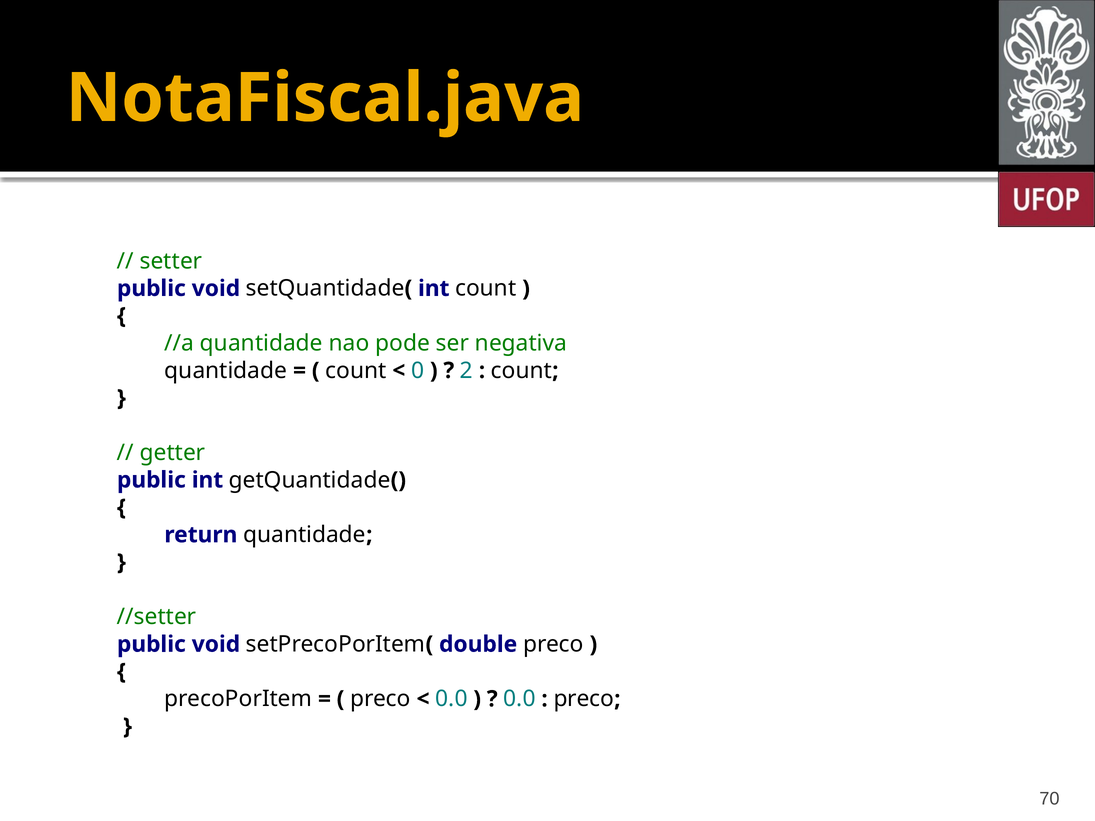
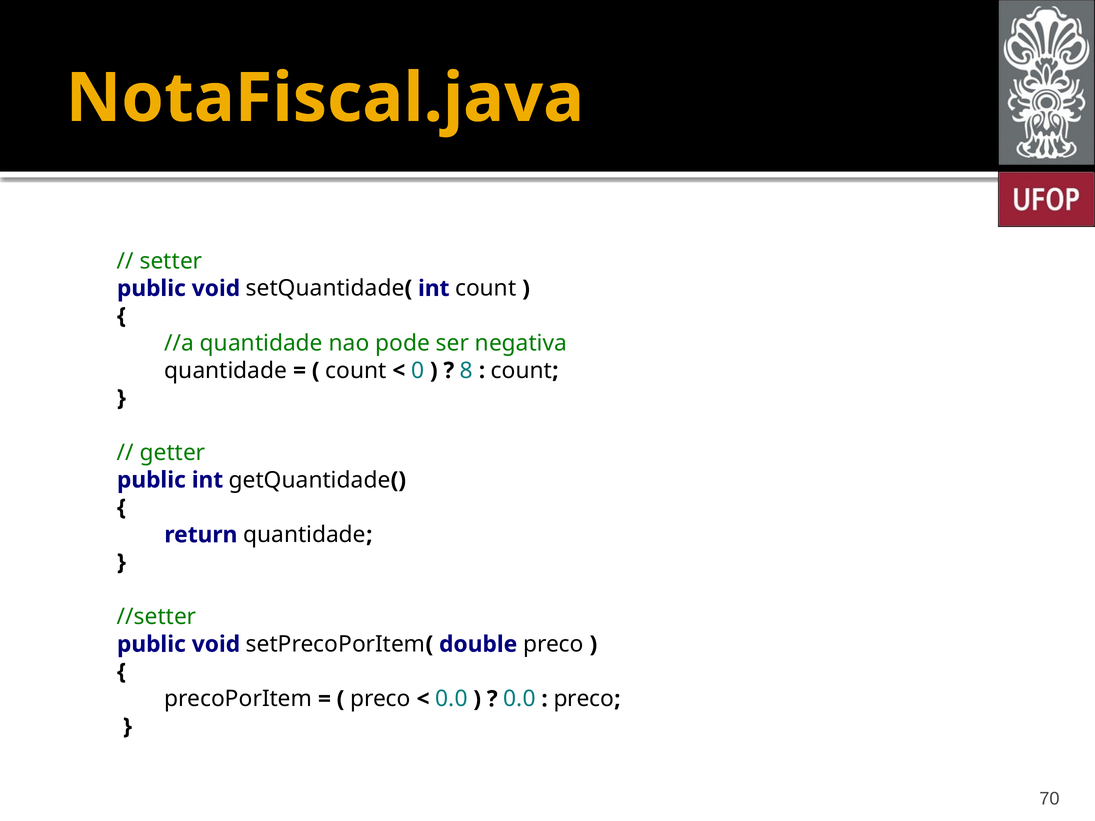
2: 2 -> 8
